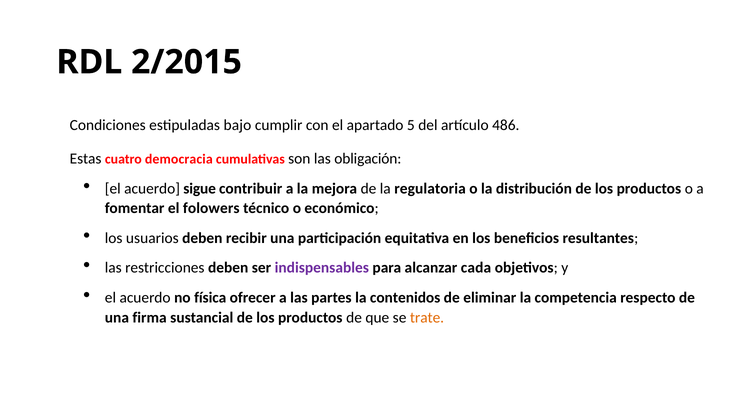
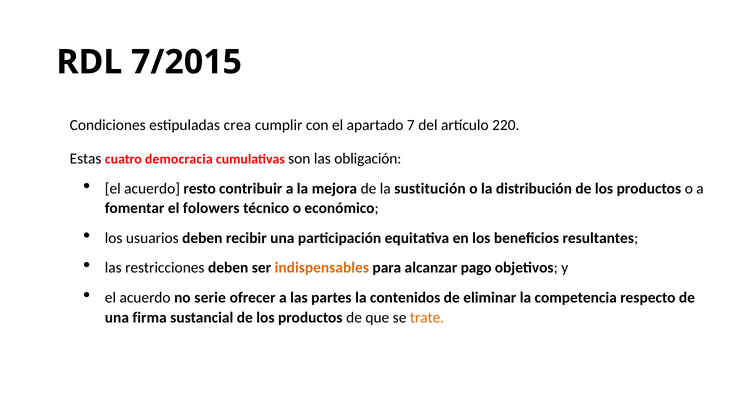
2/2015: 2/2015 -> 7/2015
bajo: bajo -> crea
5: 5 -> 7
486: 486 -> 220
sigue: sigue -> resto
regulatoria: regulatoria -> sustitución
indispensables colour: purple -> orange
cada: cada -> pago
física: física -> serie
